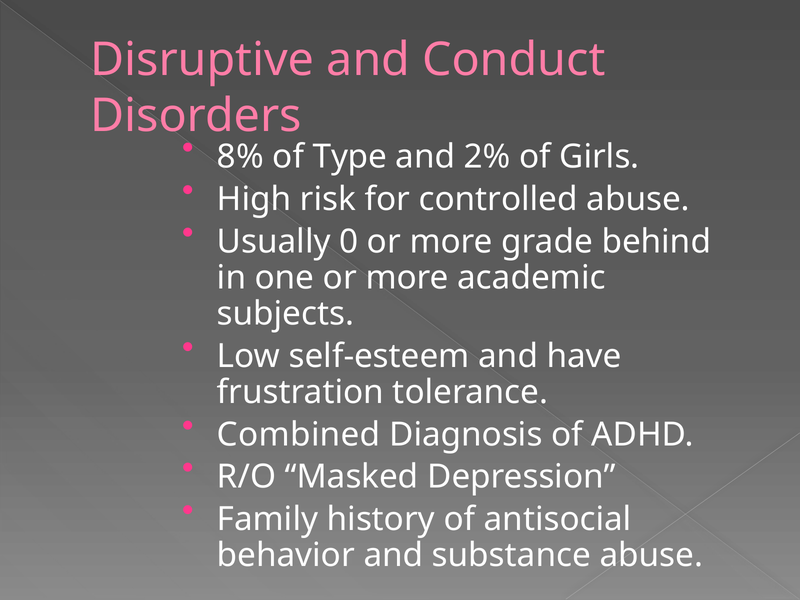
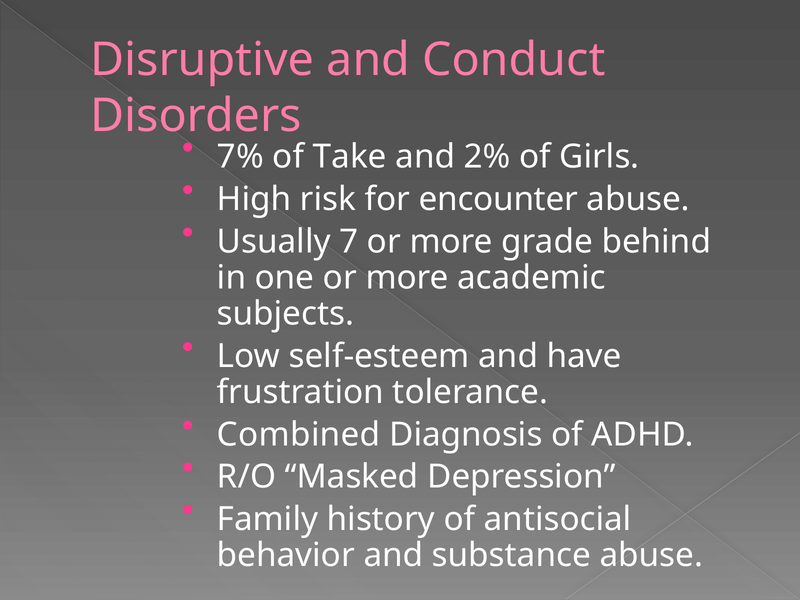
8%: 8% -> 7%
Type: Type -> Take
controlled: controlled -> encounter
0: 0 -> 7
